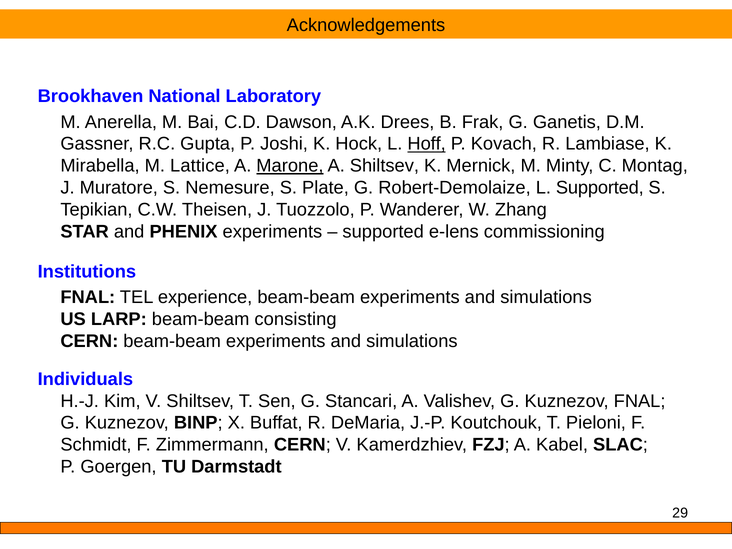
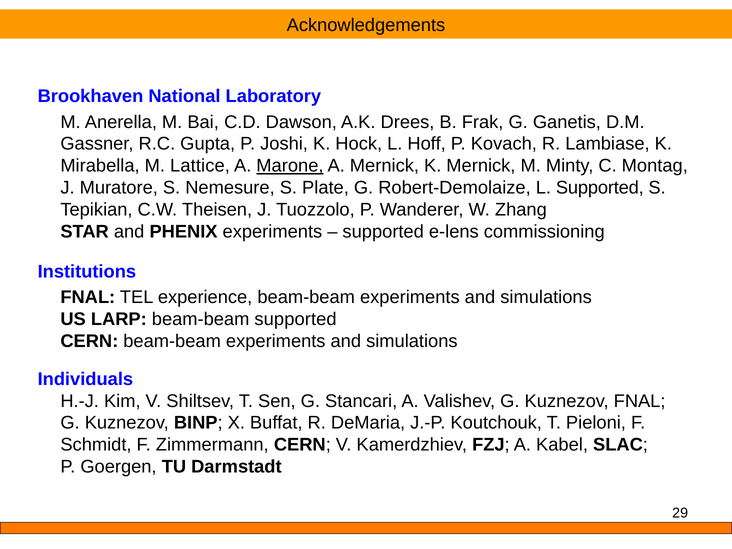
Hoff underline: present -> none
A Shiltsev: Shiltsev -> Mernick
beam-beam consisting: consisting -> supported
